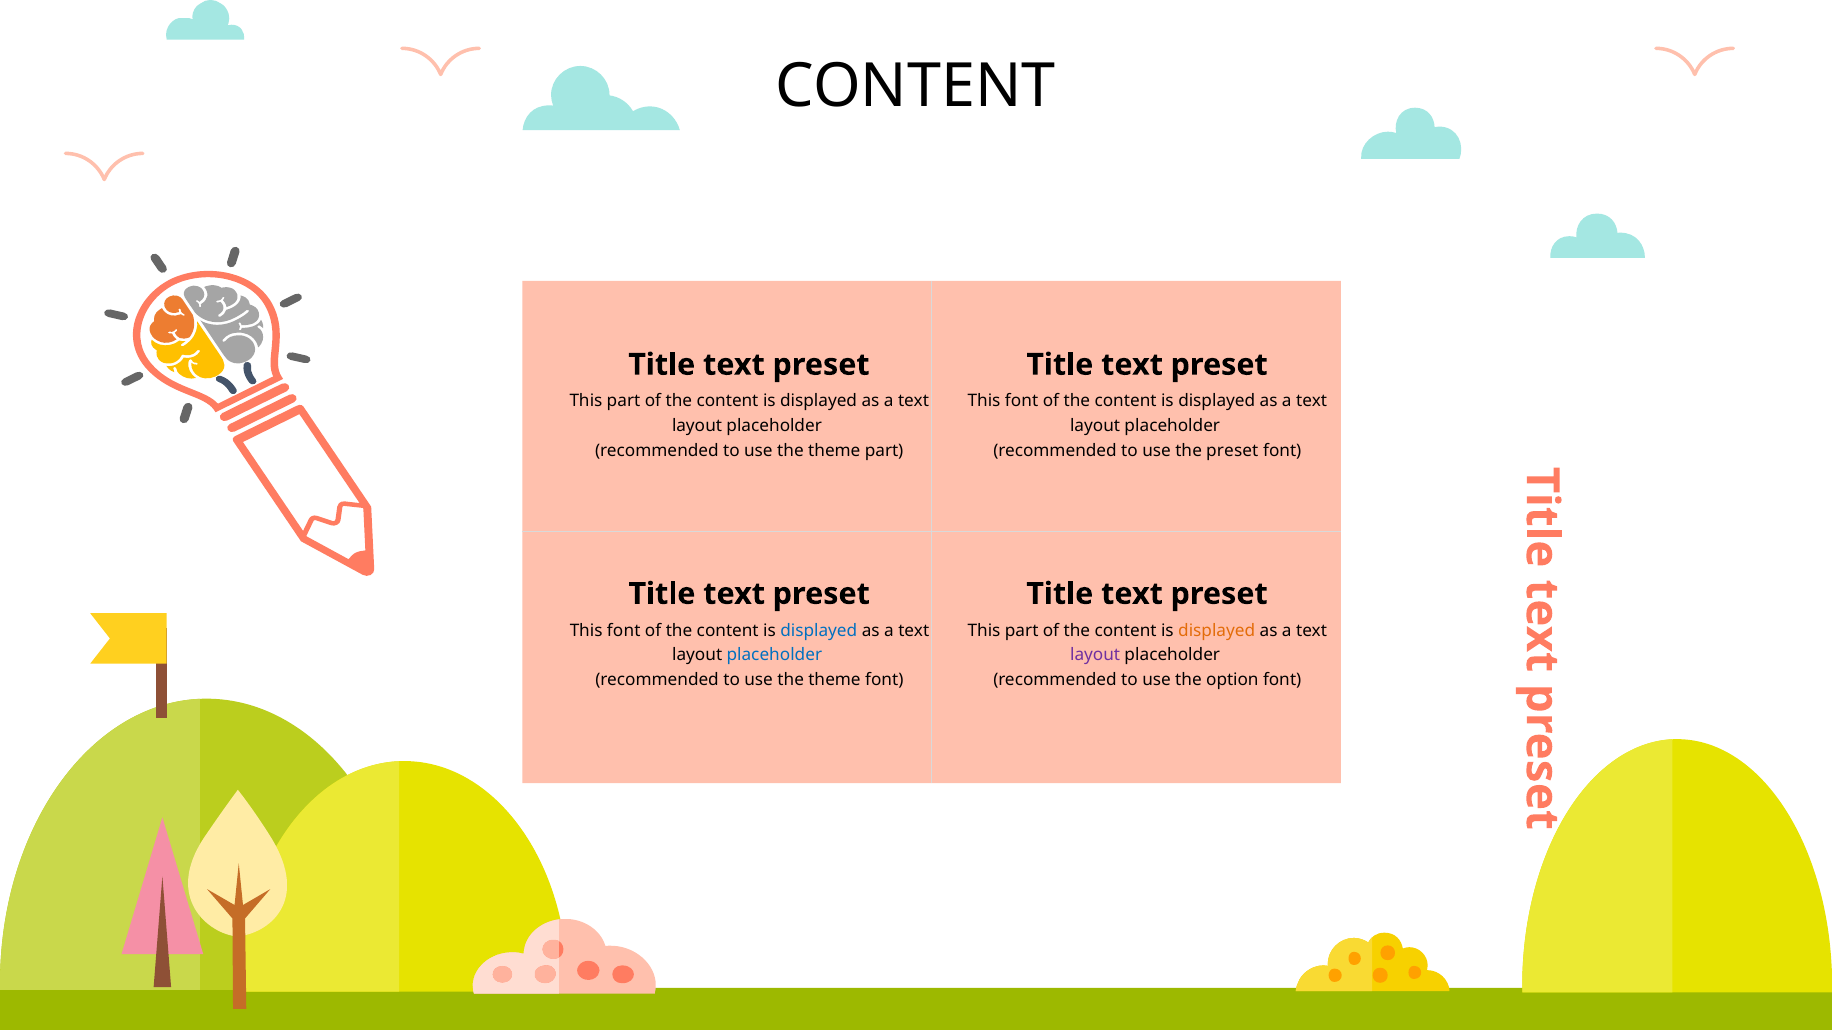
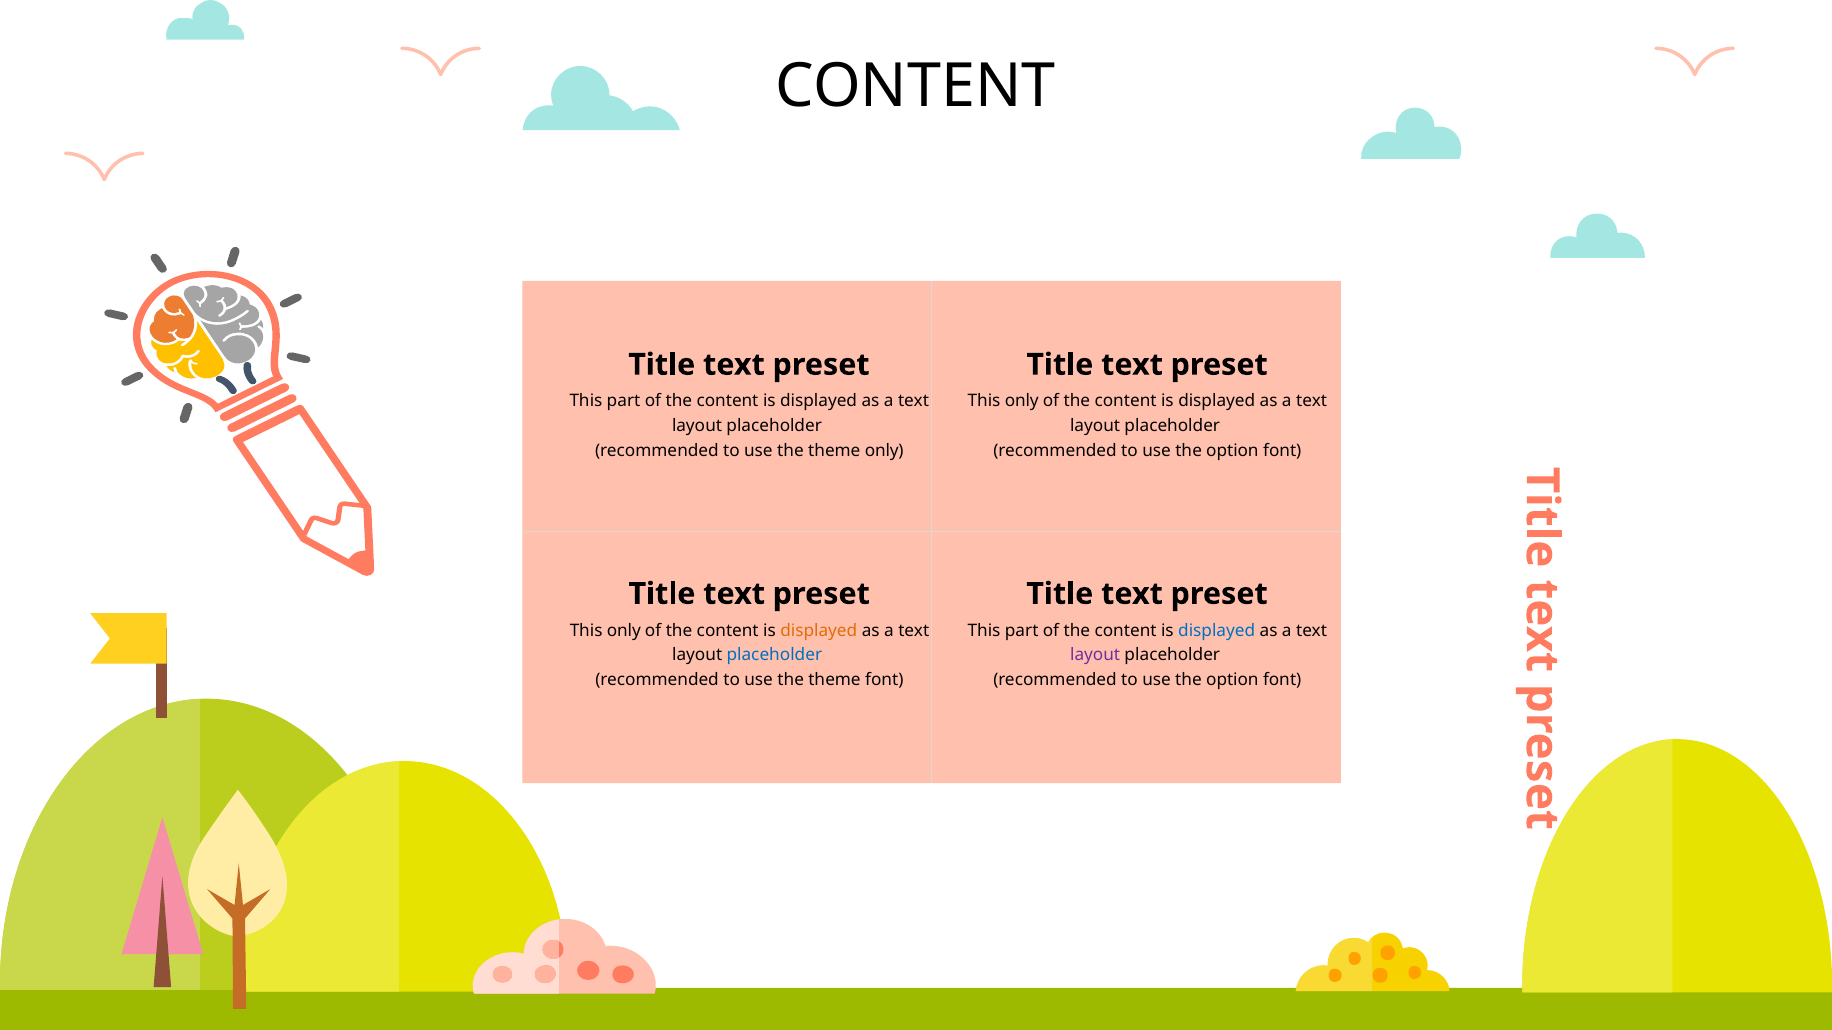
font at (1022, 401): font -> only
theme part: part -> only
preset at (1232, 451): preset -> option
font at (624, 631): font -> only
displayed at (819, 631) colour: blue -> orange
displayed at (1217, 631) colour: orange -> blue
